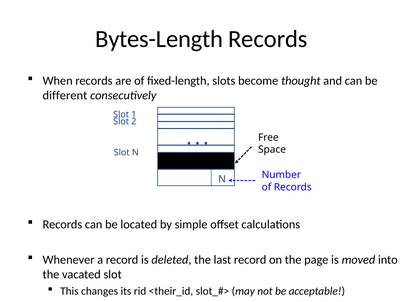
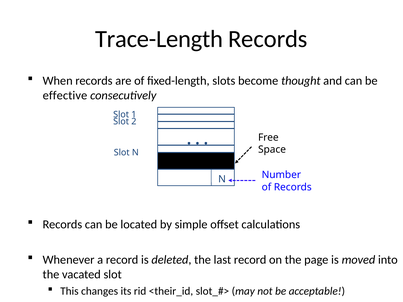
Bytes-Length: Bytes-Length -> Trace-Length
different: different -> effective
